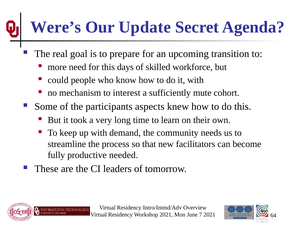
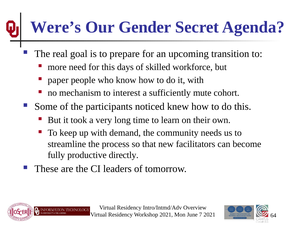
Update: Update -> Gender
could: could -> paper
aspects: aspects -> noticed
needed: needed -> directly
